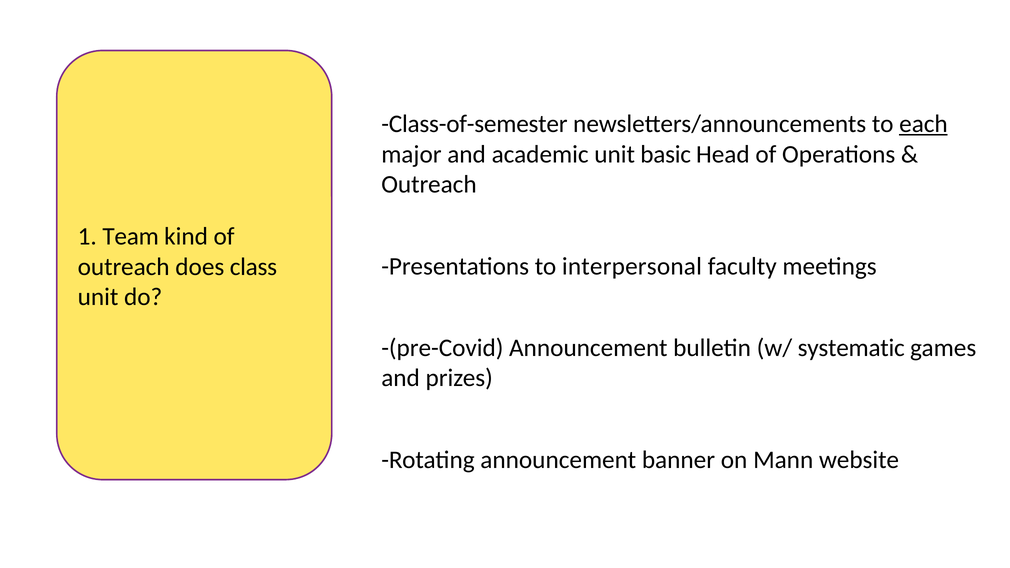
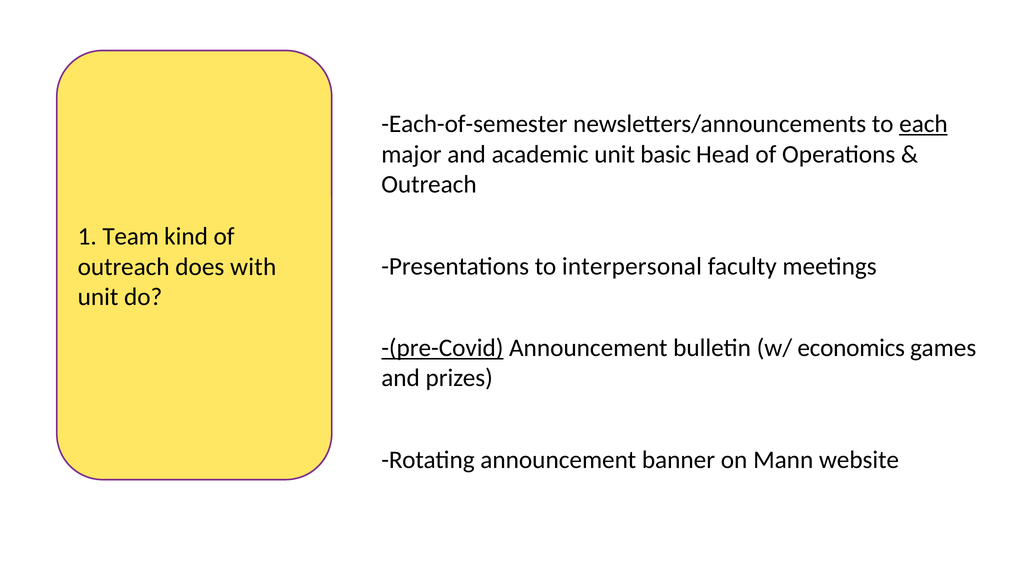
Class-of-semester: Class-of-semester -> Each-of-semester
class: class -> with
-(pre-Covid underline: none -> present
systematic: systematic -> economics
